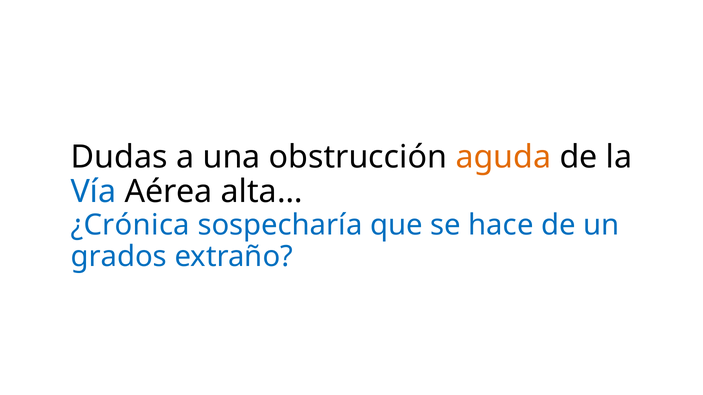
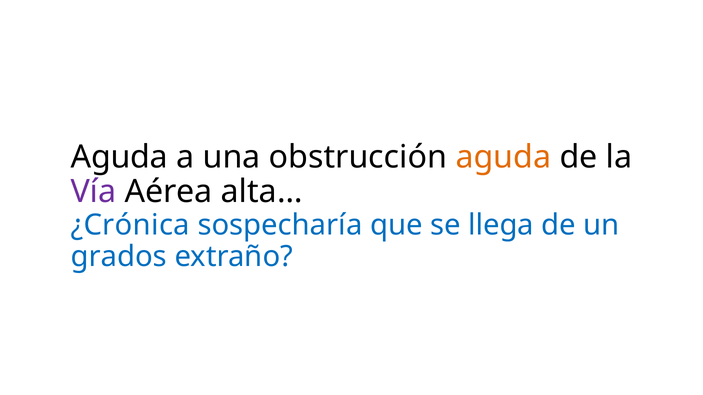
Dudas at (119, 157): Dudas -> Aguda
Vía colour: blue -> purple
hace: hace -> llega
